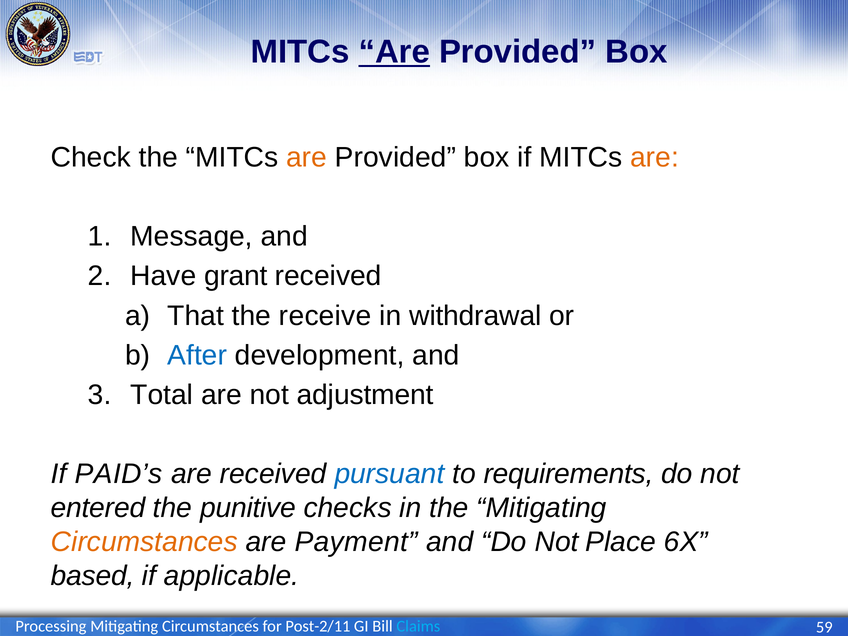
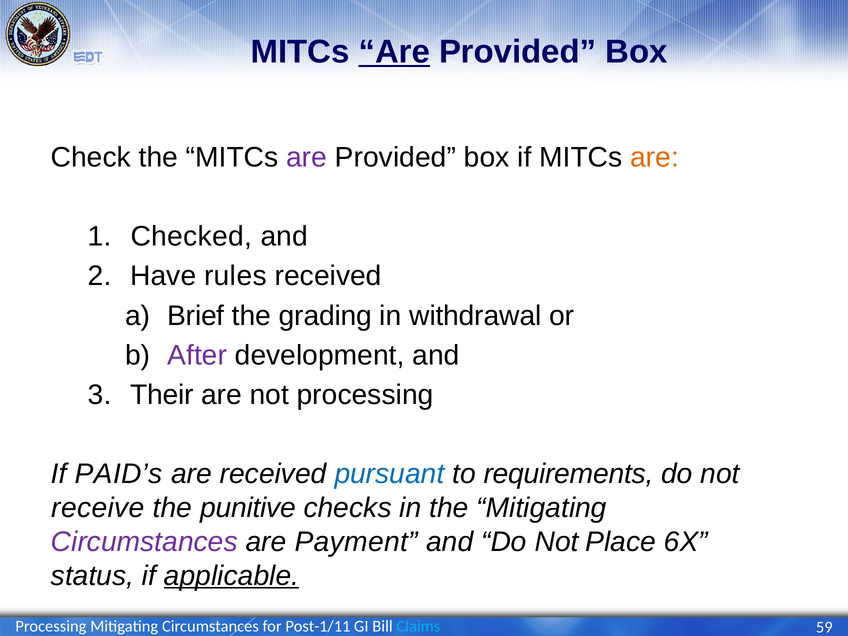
are at (307, 157) colour: orange -> purple
Message: Message -> Checked
grant: grant -> rules
That: That -> Brief
receive: receive -> grading
After colour: blue -> purple
Total: Total -> Their
not adjustment: adjustment -> processing
entered: entered -> receive
Circumstances at (144, 542) colour: orange -> purple
based: based -> status
applicable underline: none -> present
Post-2/11: Post-2/11 -> Post-1/11
